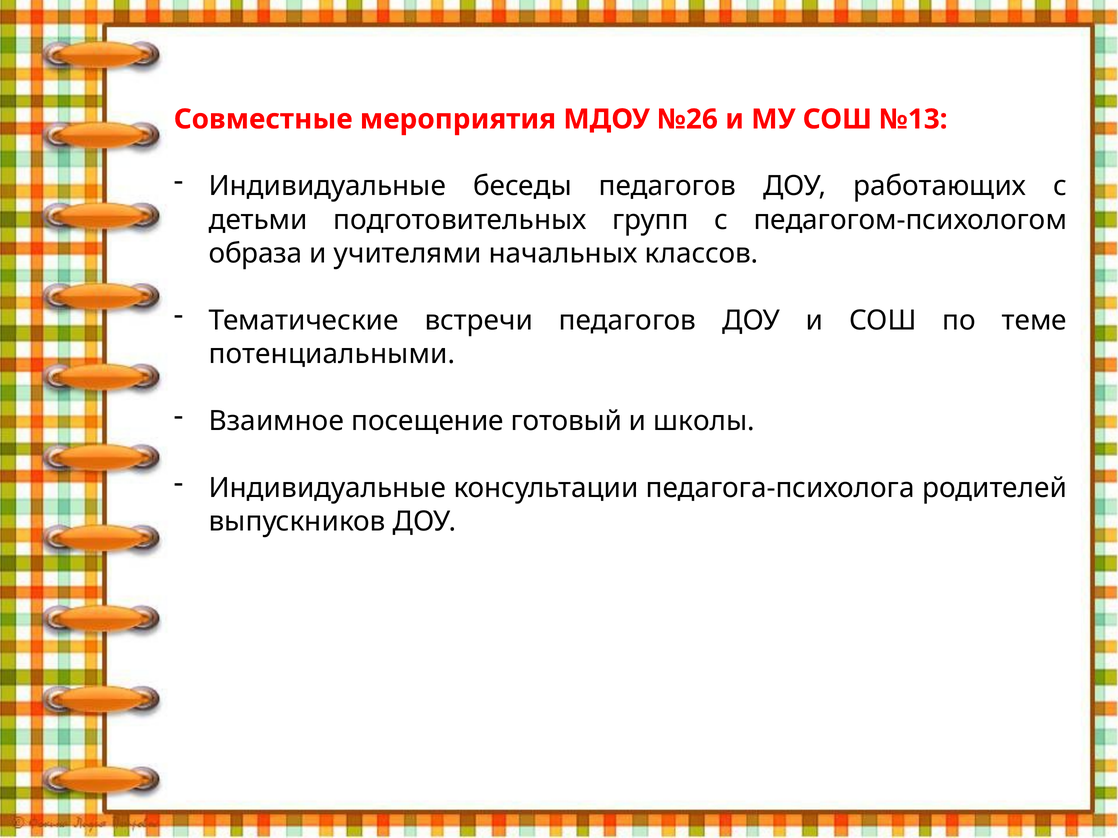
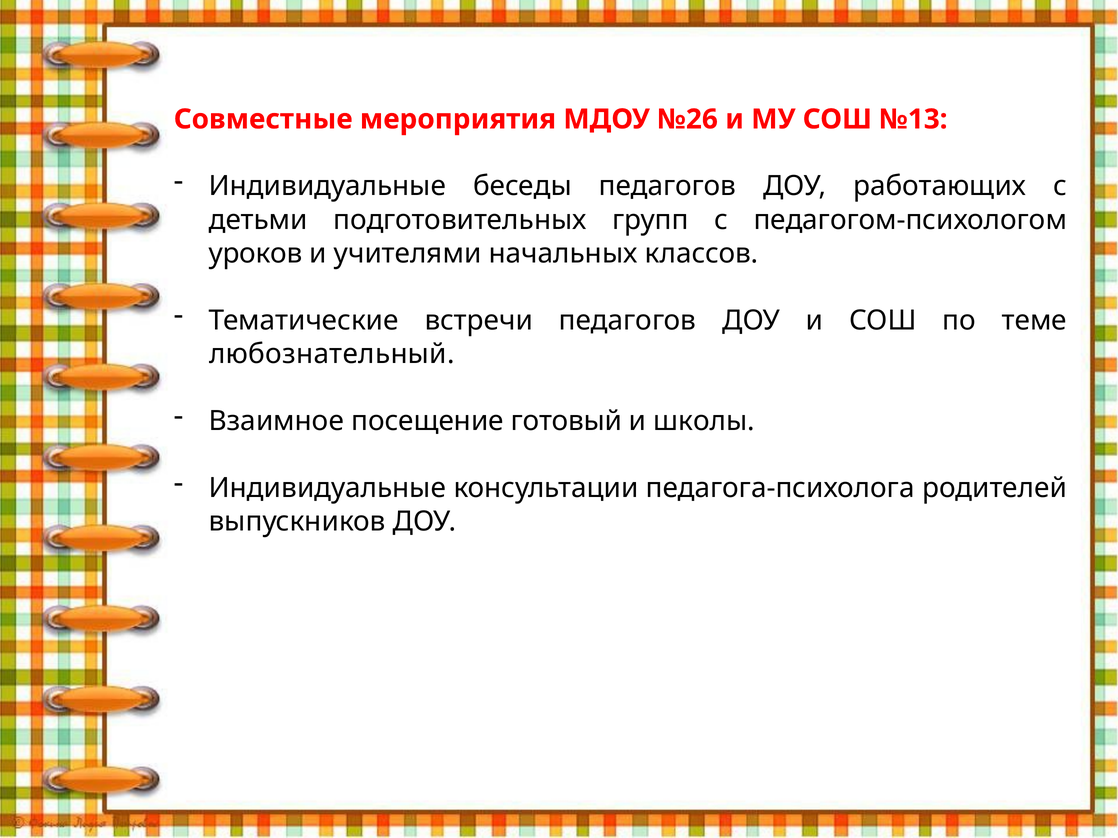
образа: образа -> уроков
потенциальными: потенциальными -> любознательный
